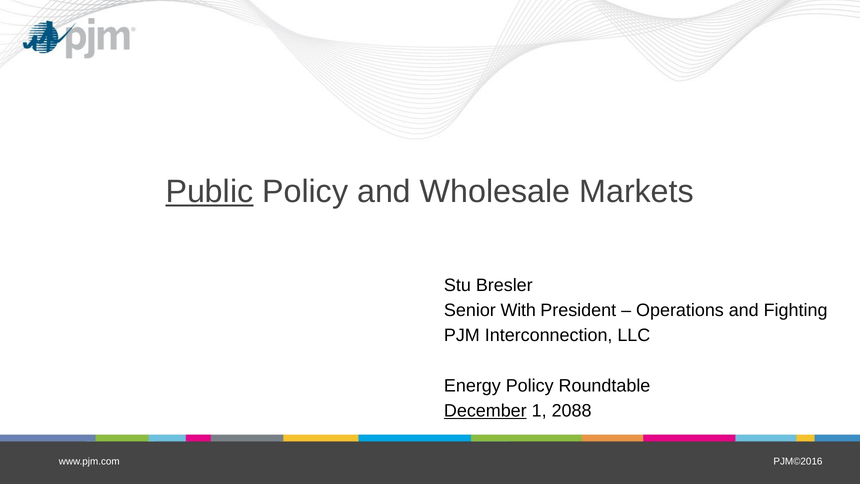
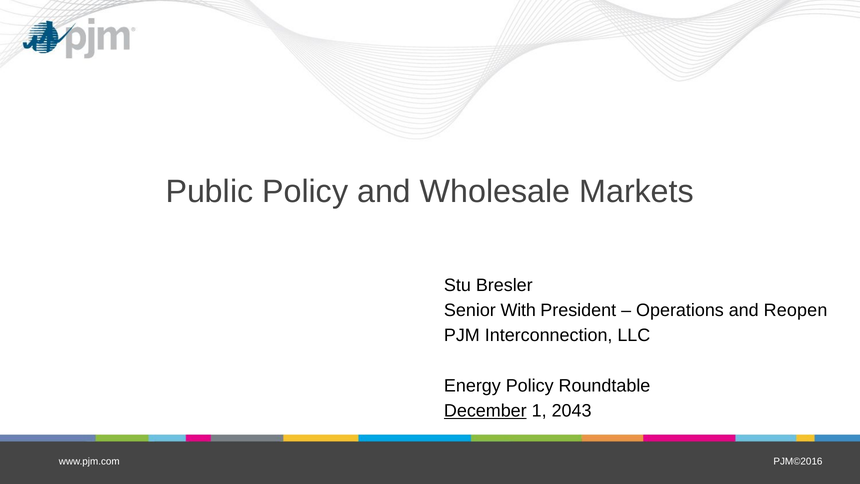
Public underline: present -> none
Fighting: Fighting -> Reopen
2088: 2088 -> 2043
